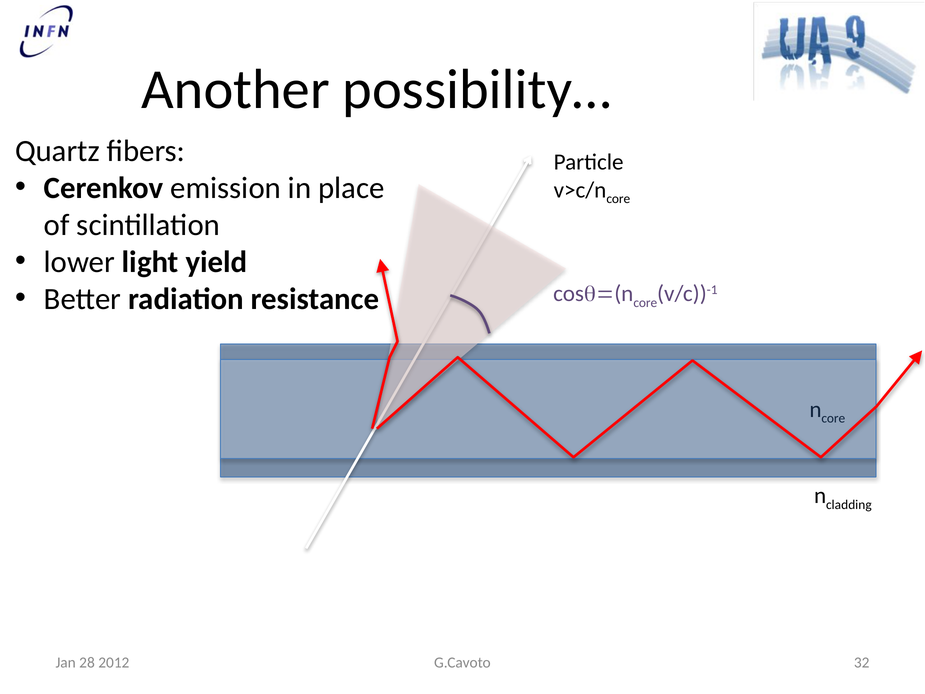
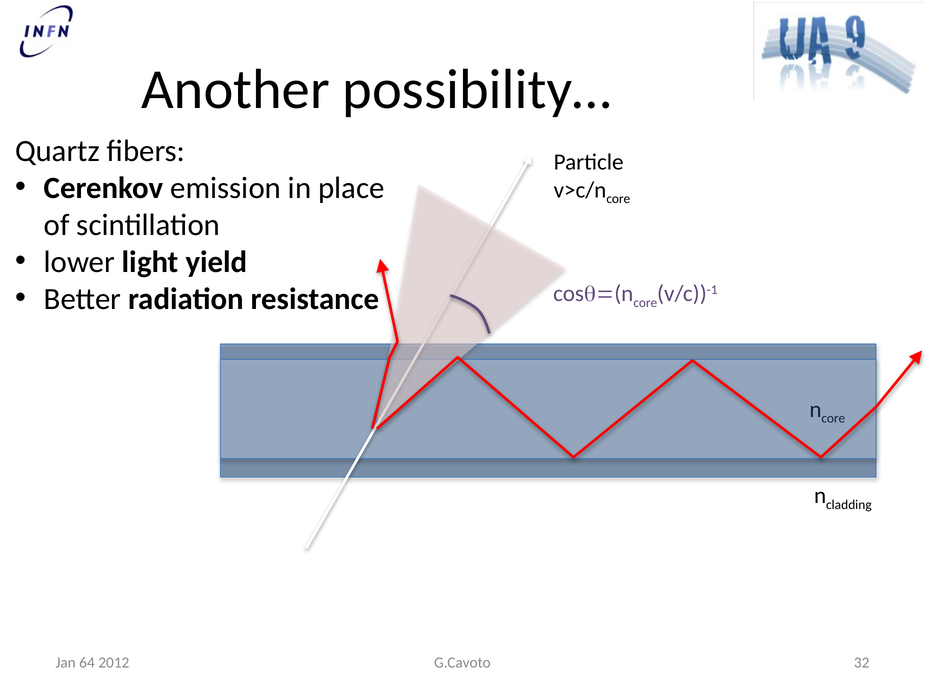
28: 28 -> 64
